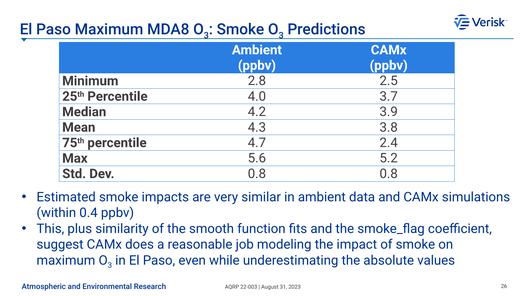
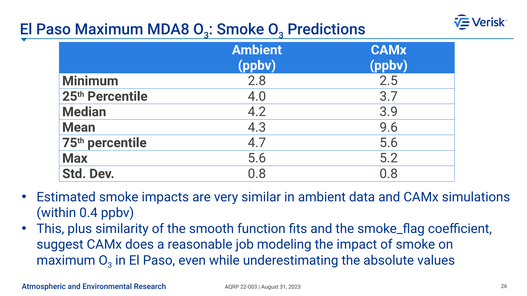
3.8: 3.8 -> 9.6
4.7 2.4: 2.4 -> 5.6
